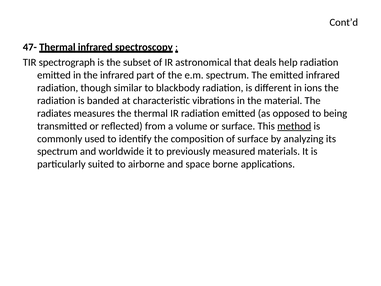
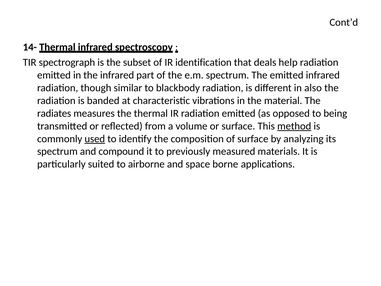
47-: 47- -> 14-
astronomical: astronomical -> identification
ions: ions -> also
used underline: none -> present
worldwide: worldwide -> compound
